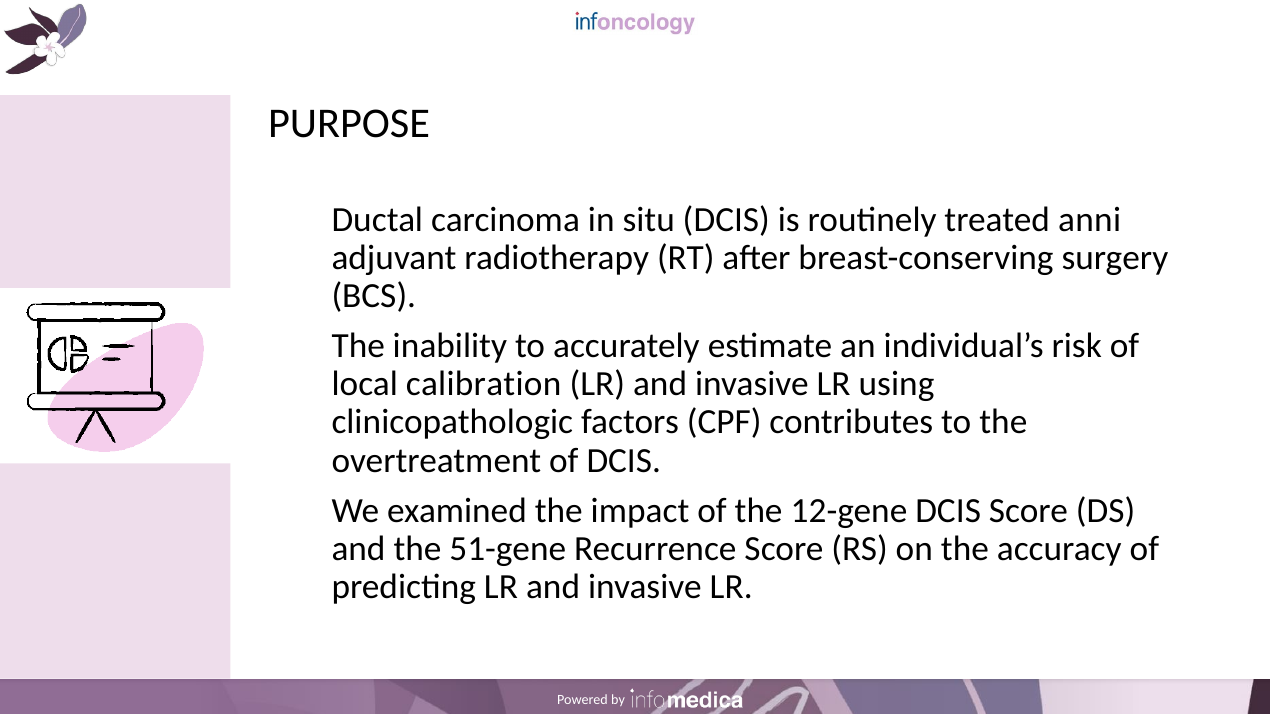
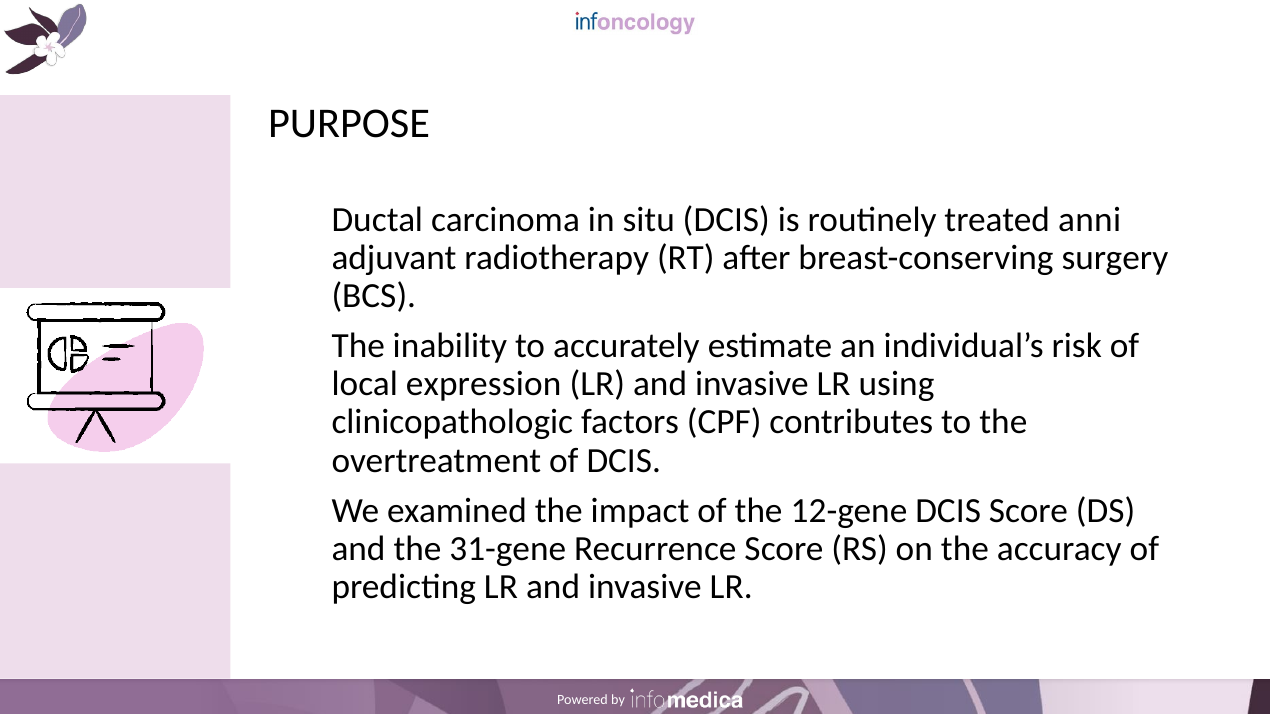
calibration: calibration -> expression
51-gene: 51-gene -> 31-gene
